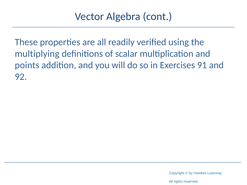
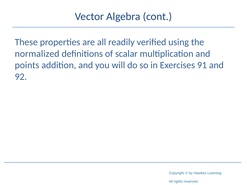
multiplying: multiplying -> normalized
